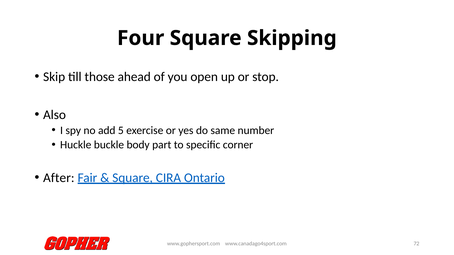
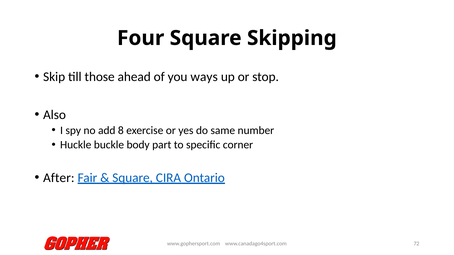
open: open -> ways
5: 5 -> 8
